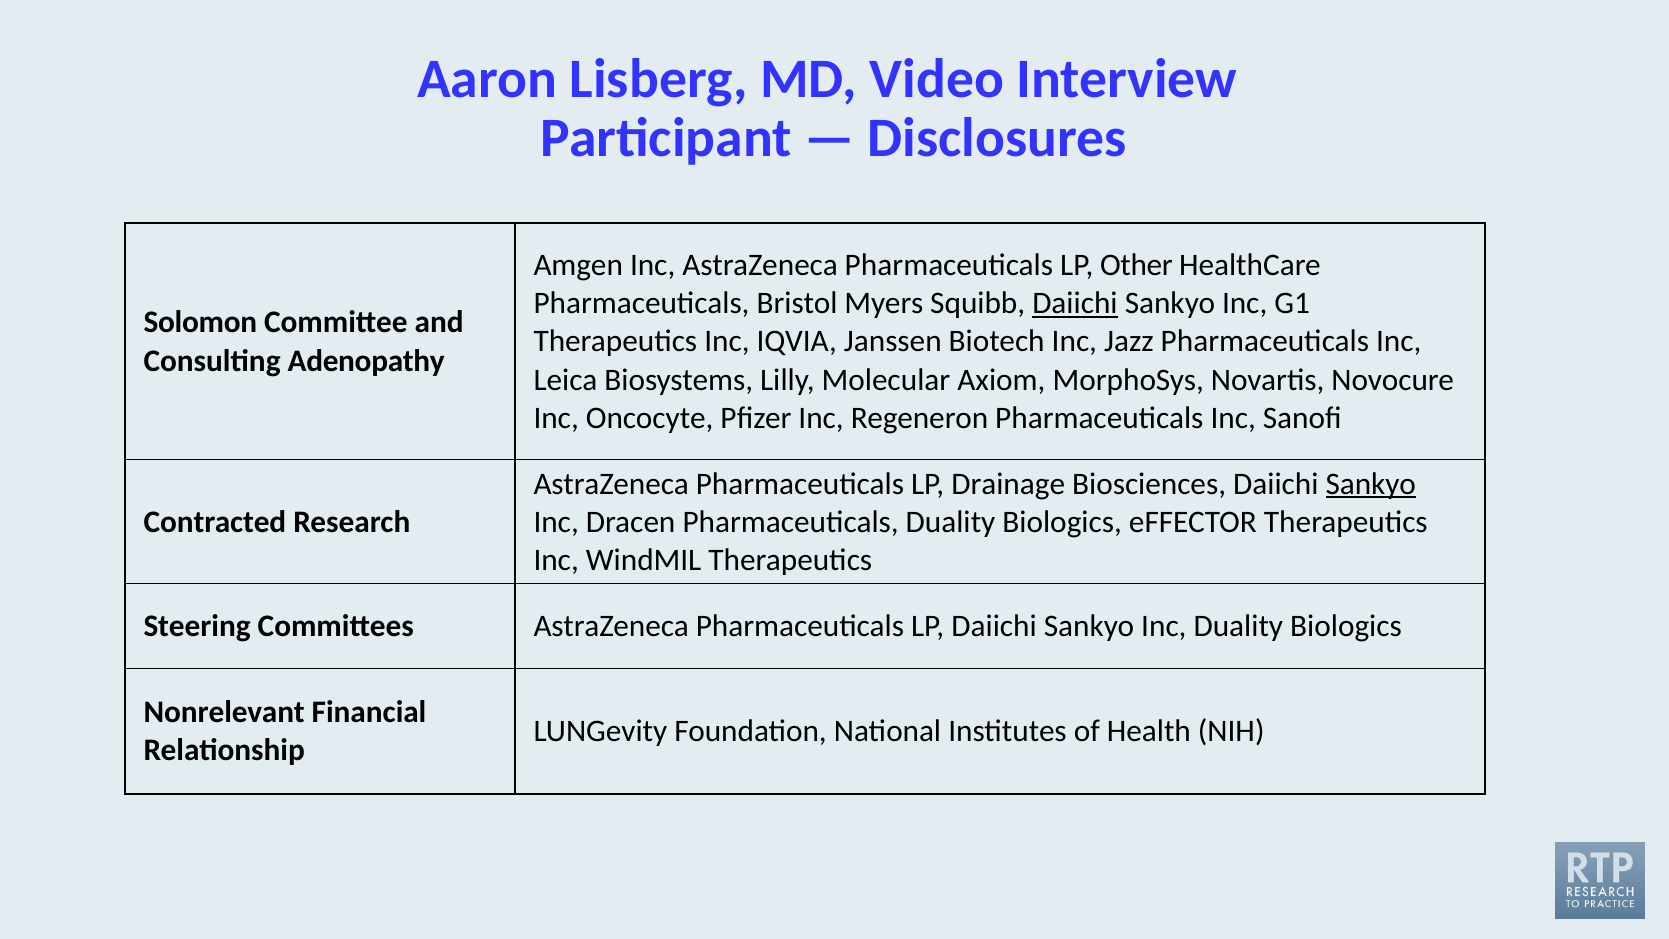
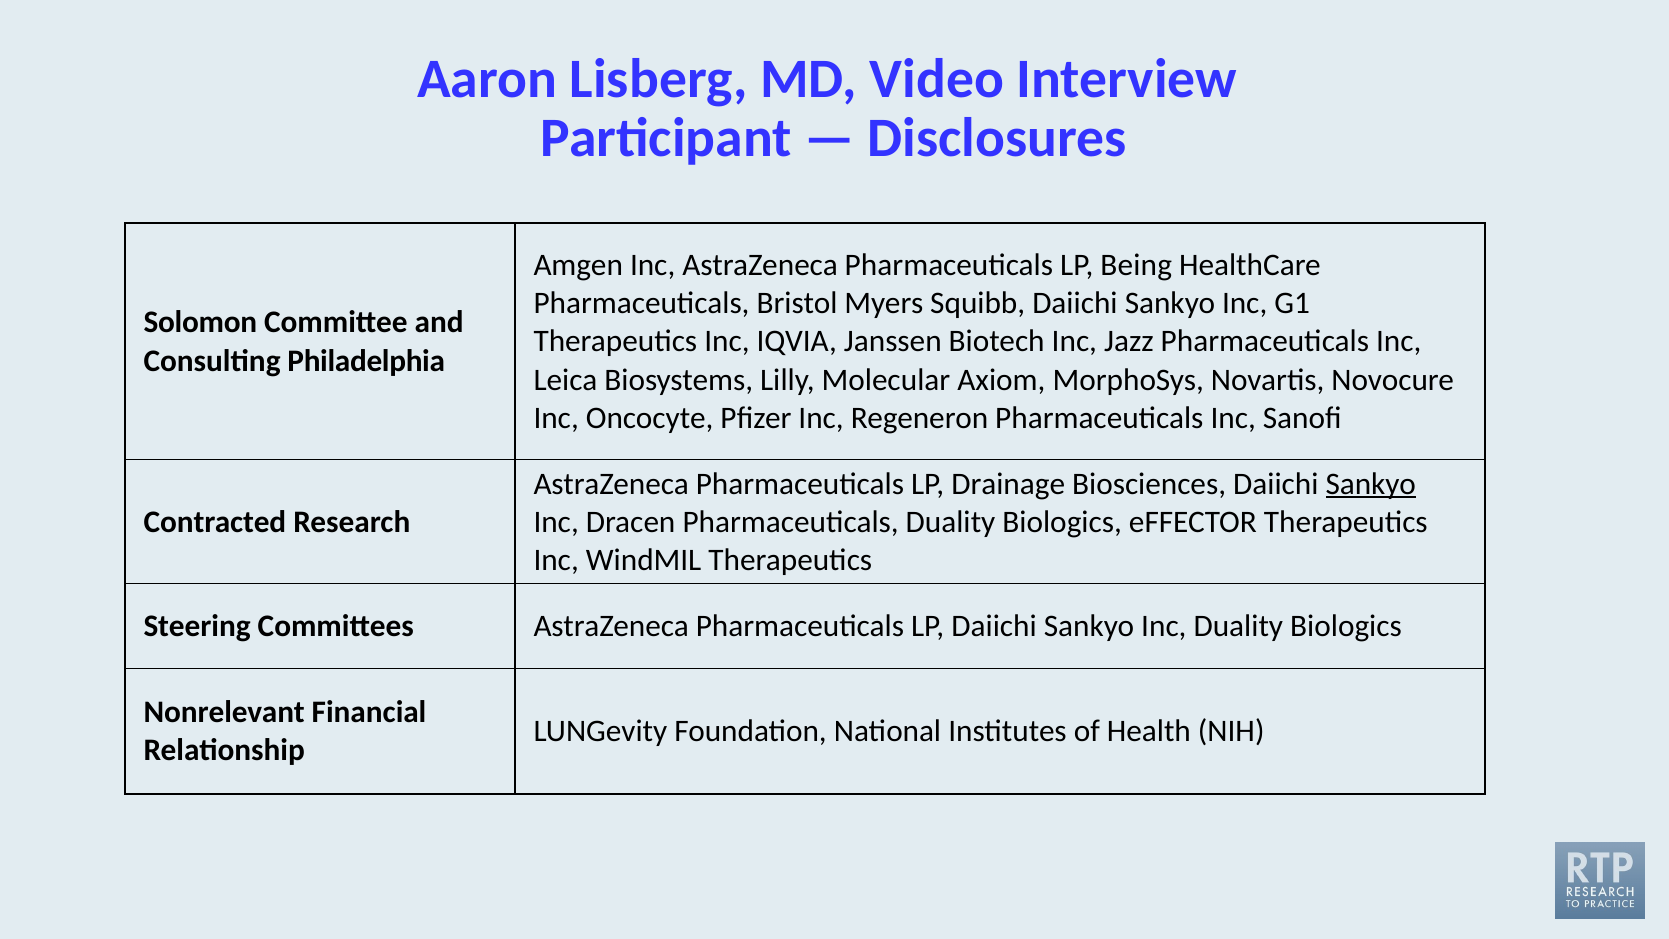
Other: Other -> Being
Daiichi at (1075, 303) underline: present -> none
Adenopathy: Adenopathy -> Philadelphia
